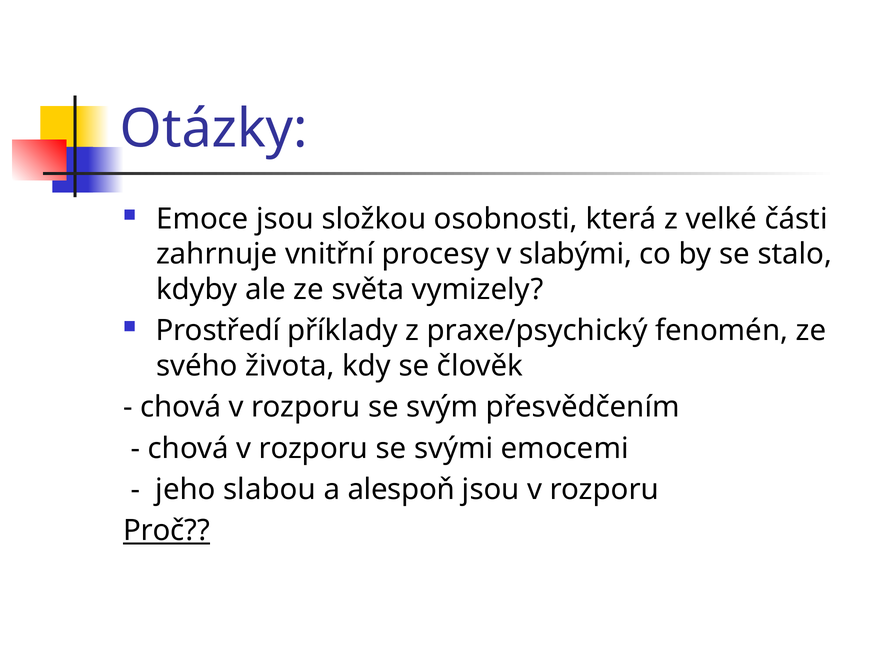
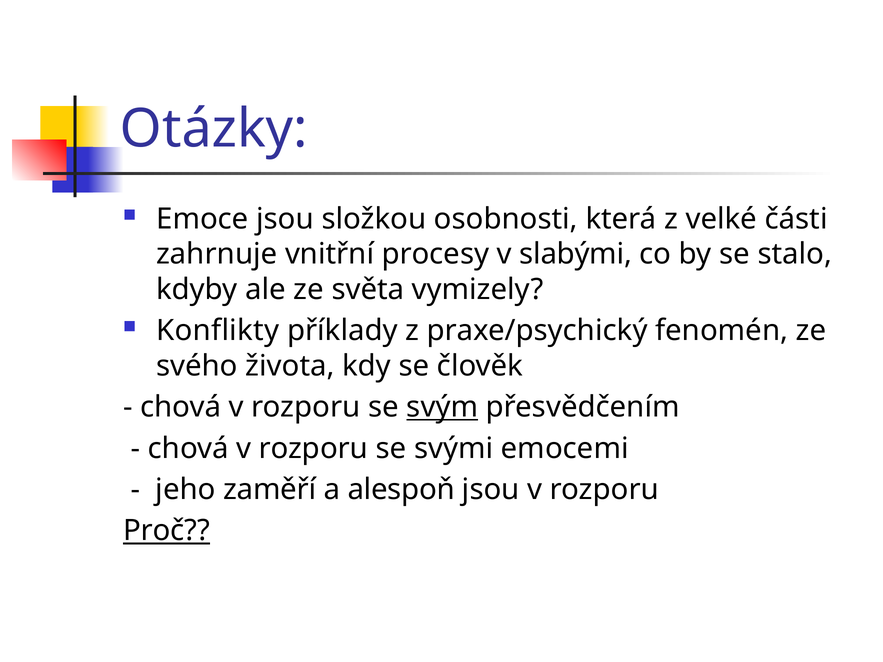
Prostředí: Prostředí -> Konflikty
svým underline: none -> present
slabou: slabou -> zaměří
